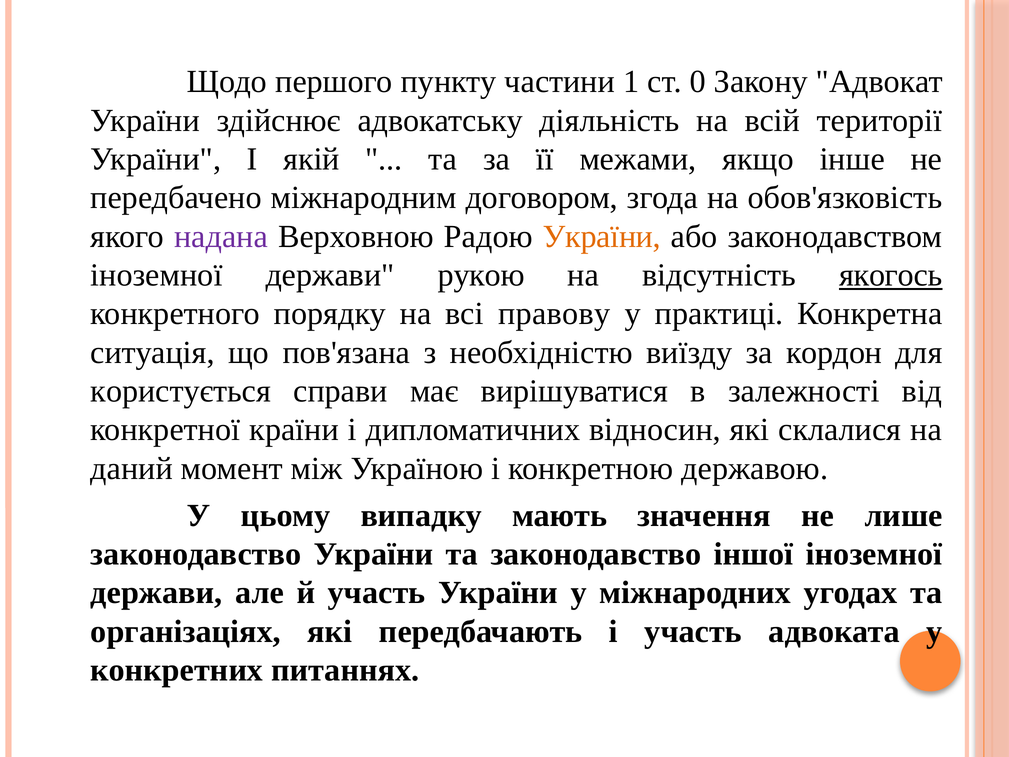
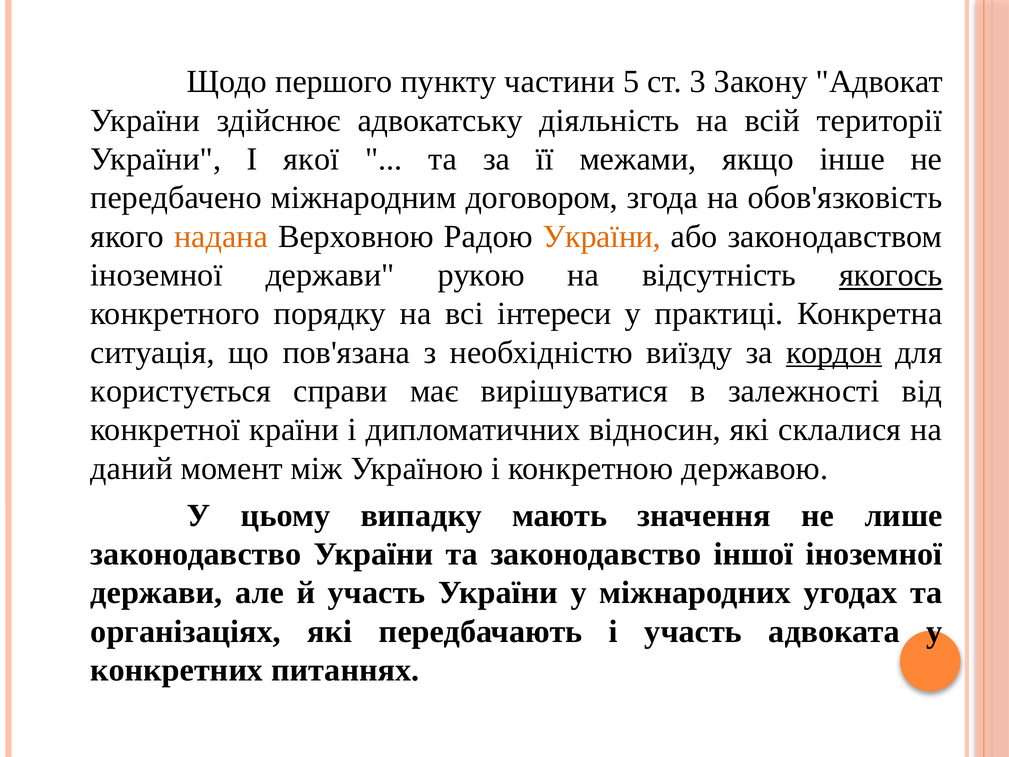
1: 1 -> 5
0: 0 -> 3
якій: якій -> якої
надана colour: purple -> orange
правову: правову -> інтереси
кордон underline: none -> present
